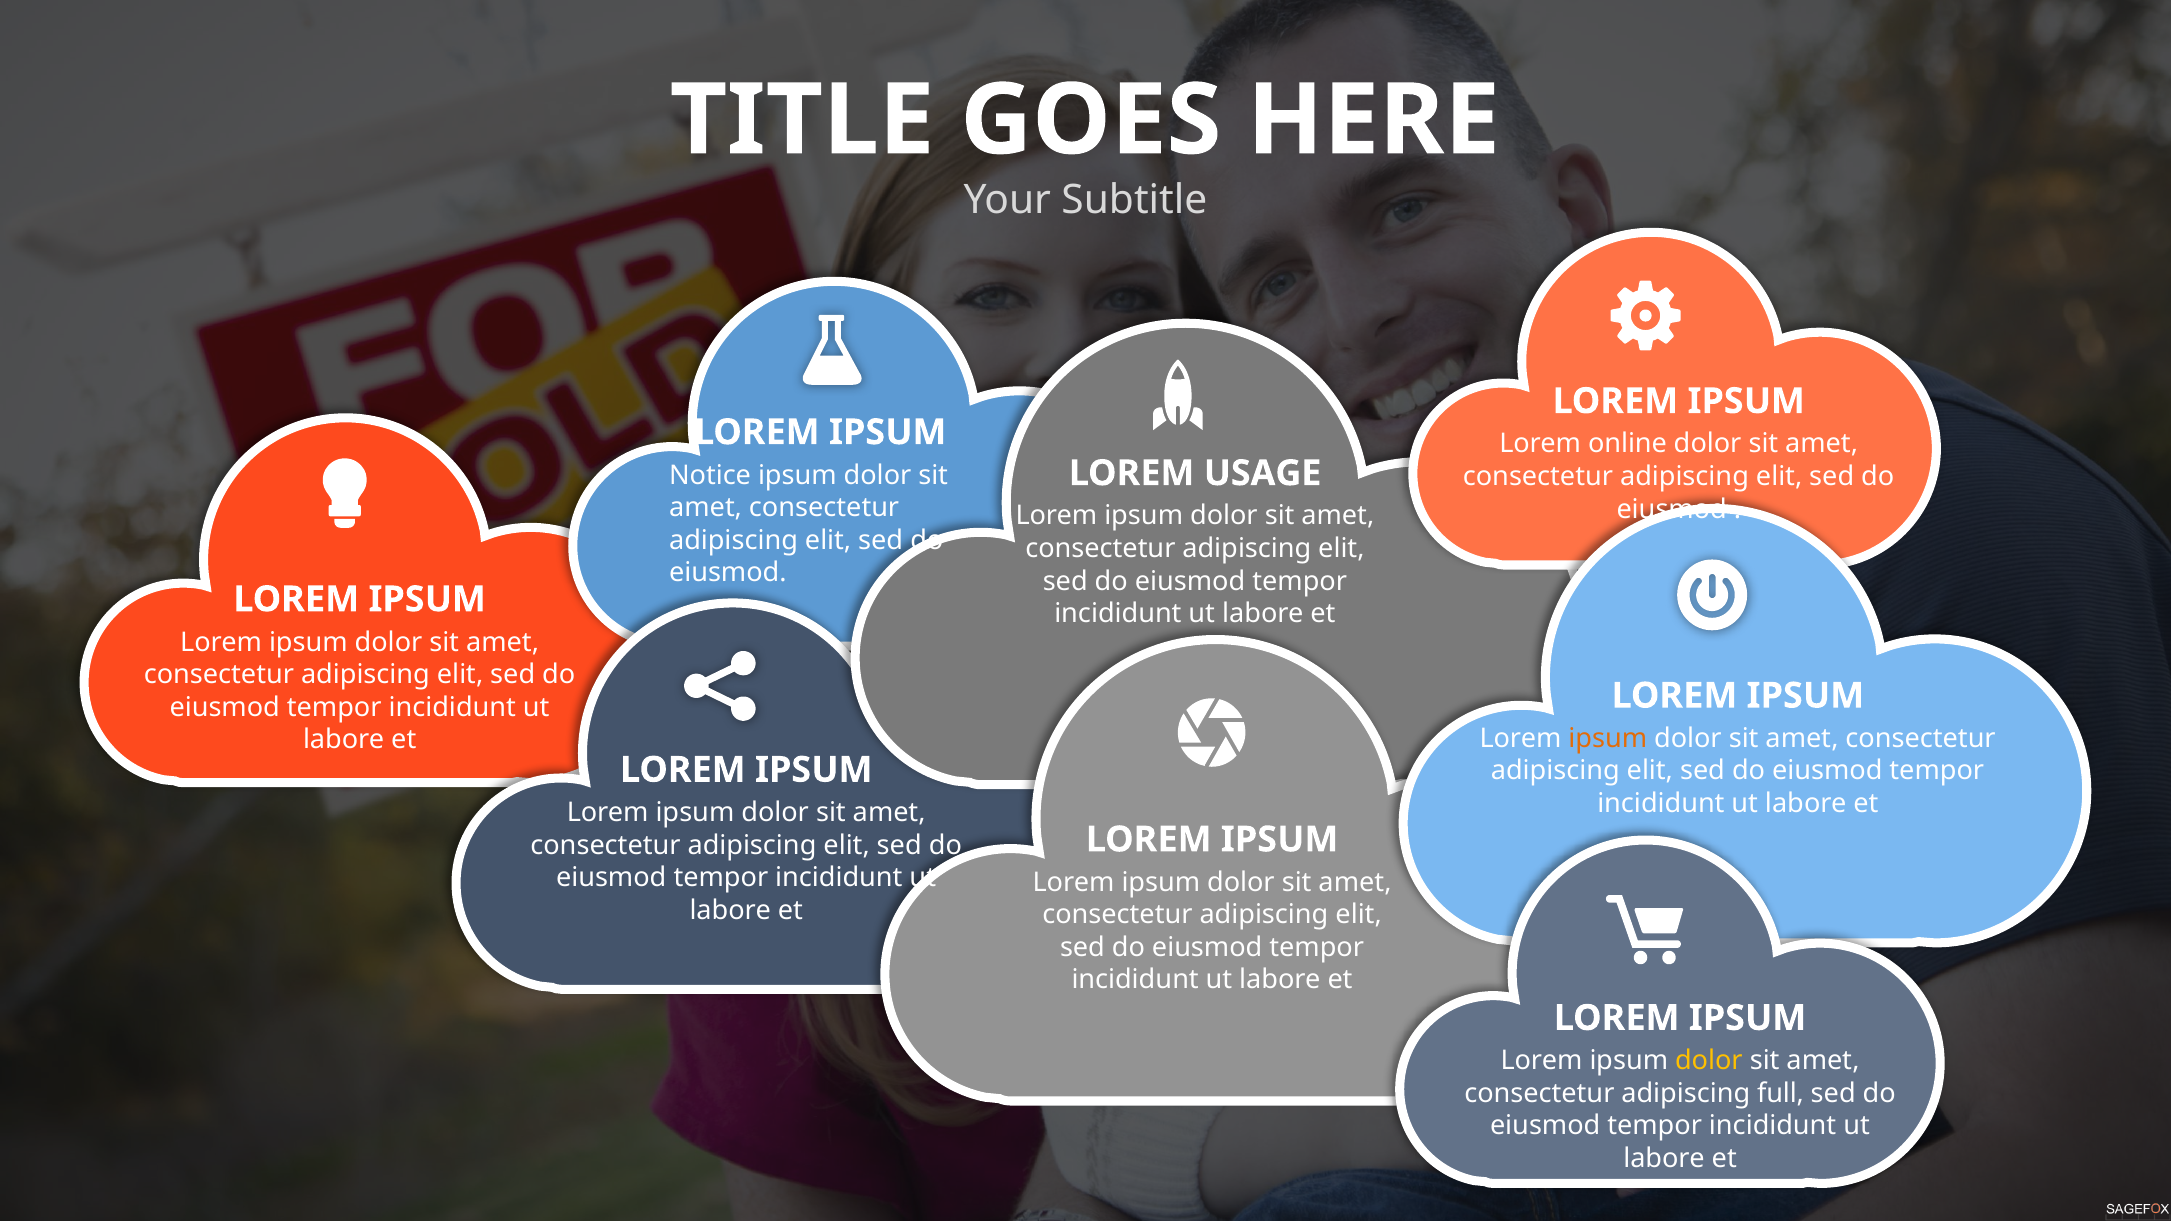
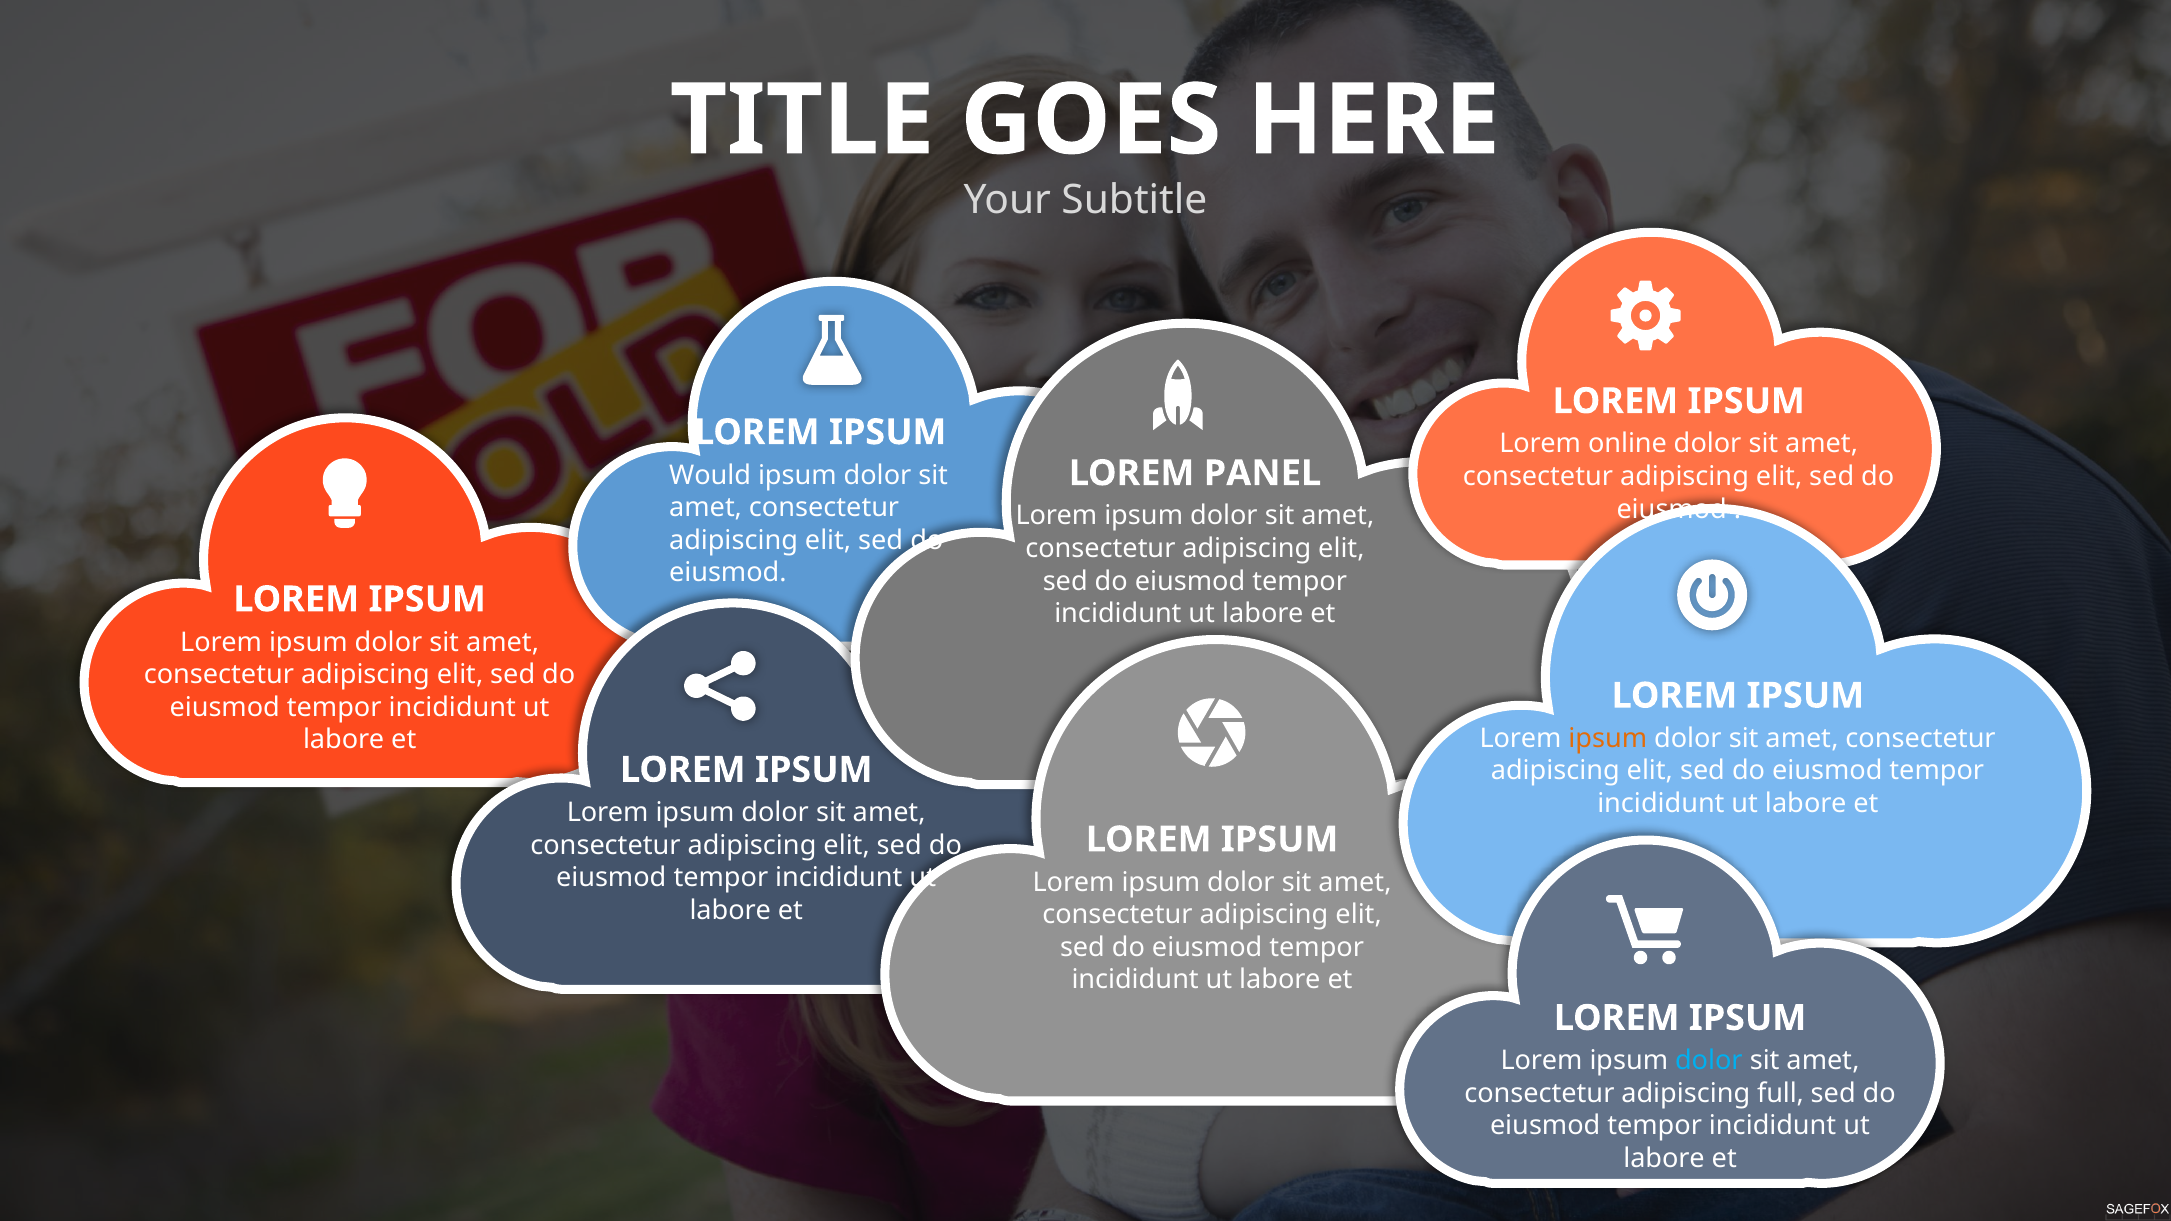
USAGE: USAGE -> PANEL
Notice: Notice -> Would
dolor at (1709, 1061) colour: yellow -> light blue
